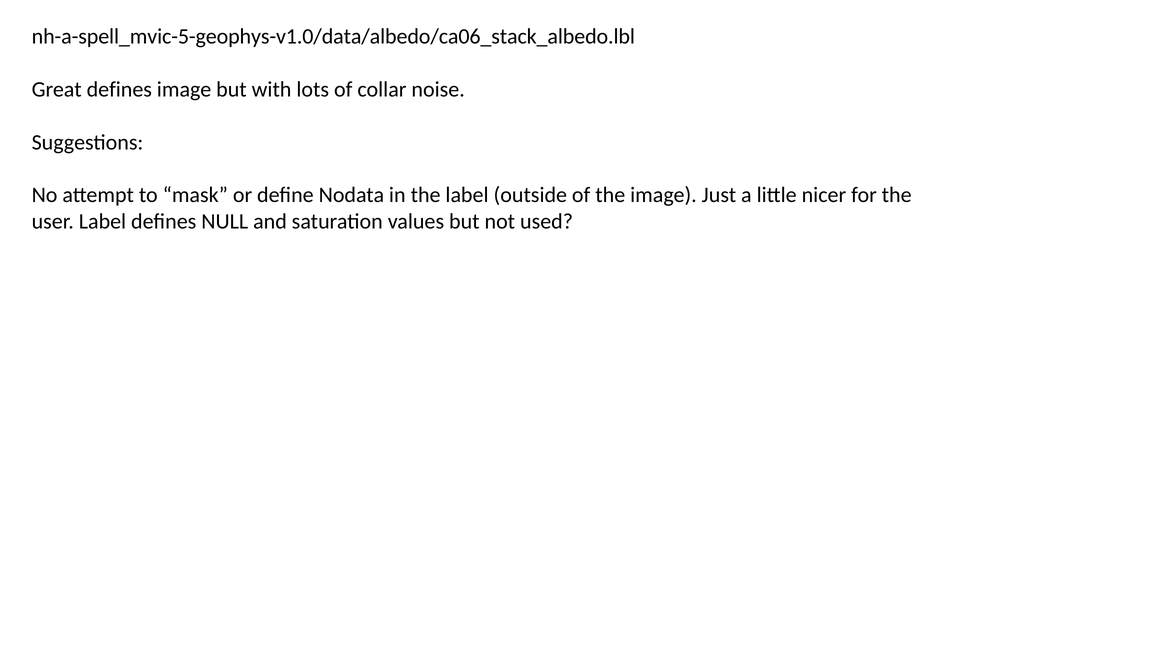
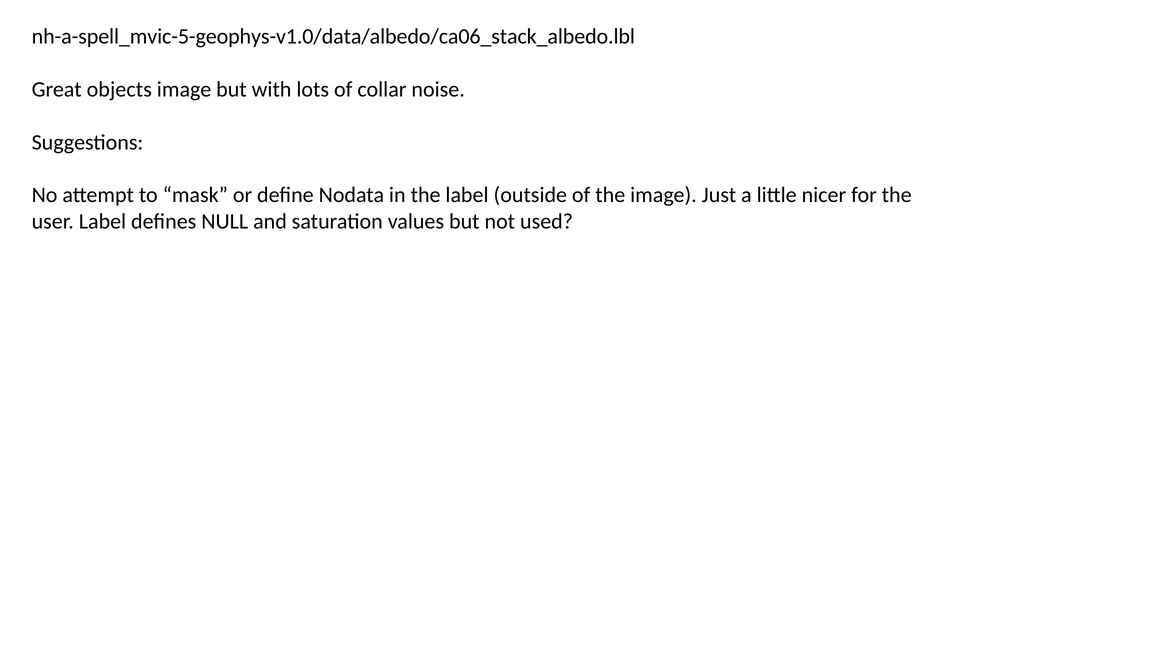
Great defines: defines -> objects
